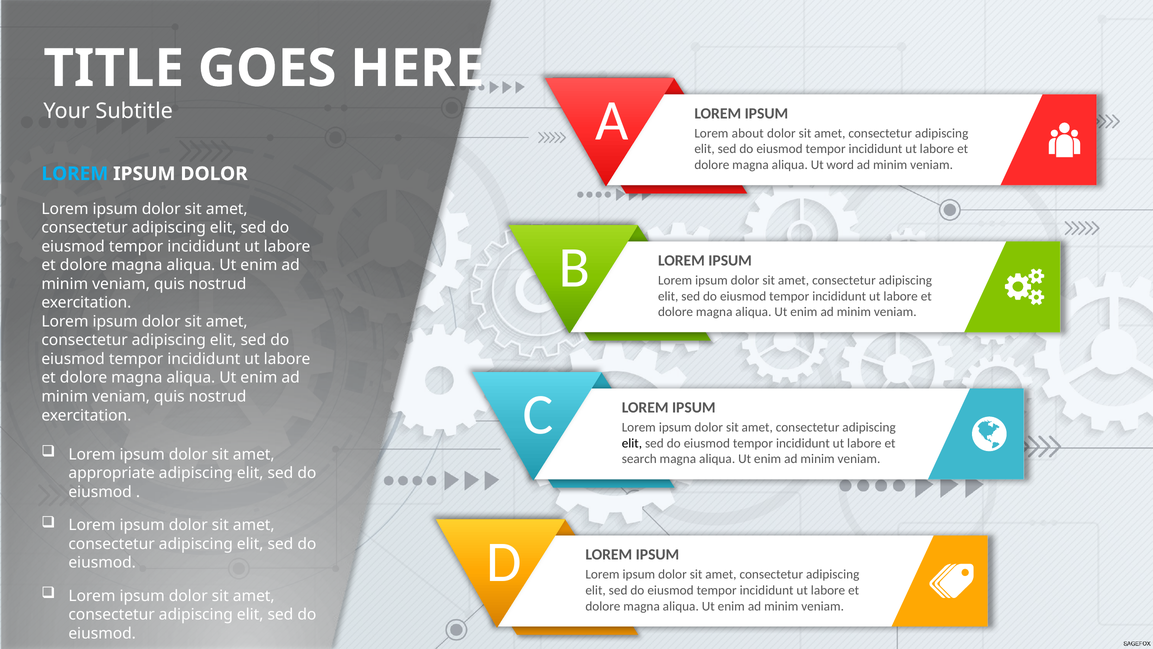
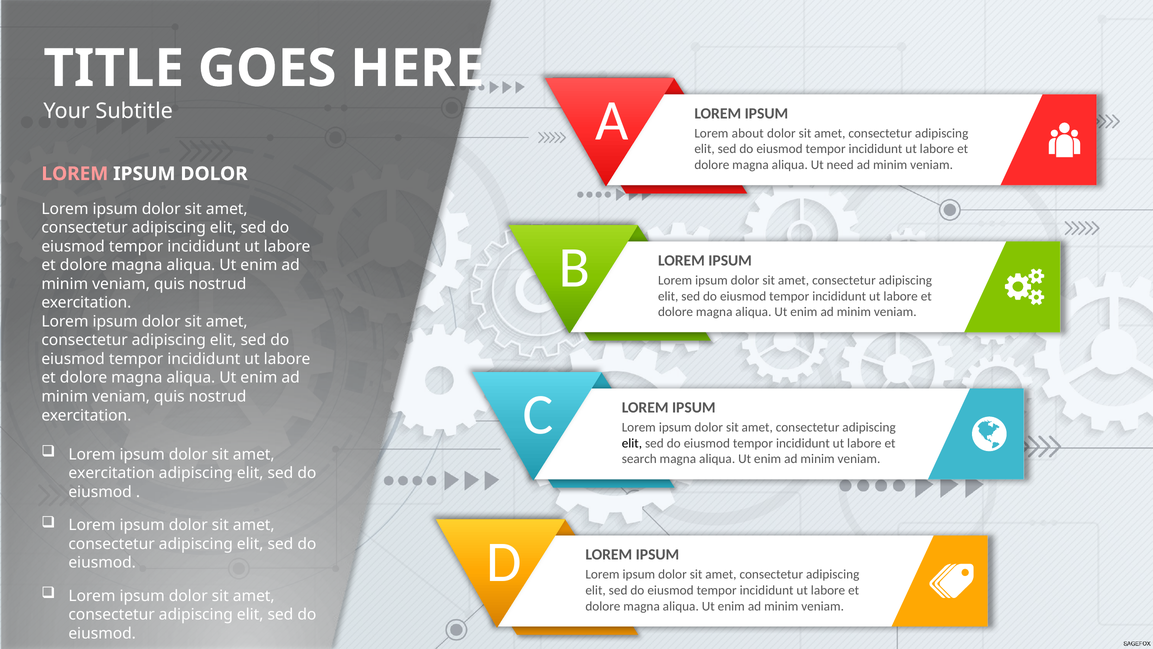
word: word -> need
LOREM at (75, 174) colour: light blue -> pink
appropriate at (112, 473): appropriate -> exercitation
